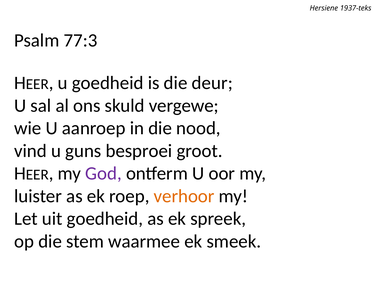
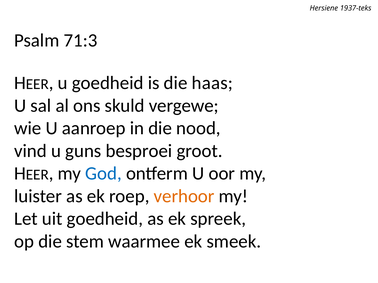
77:3: 77:3 -> 71:3
deur: deur -> haas
God colour: purple -> blue
